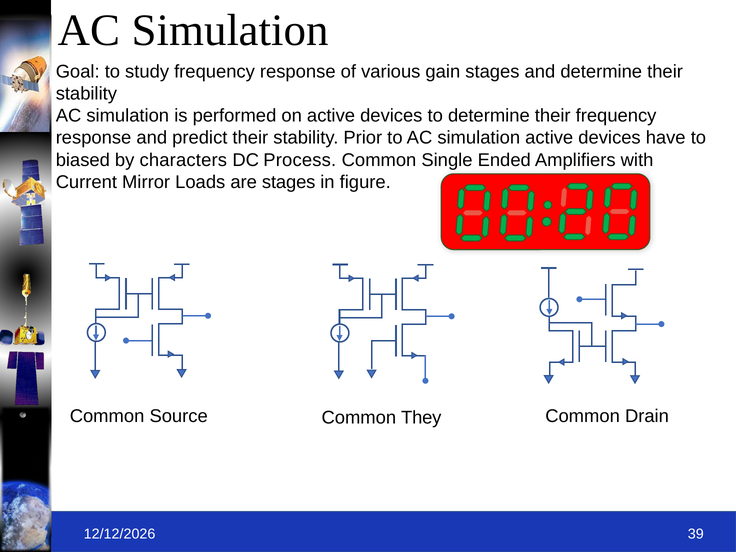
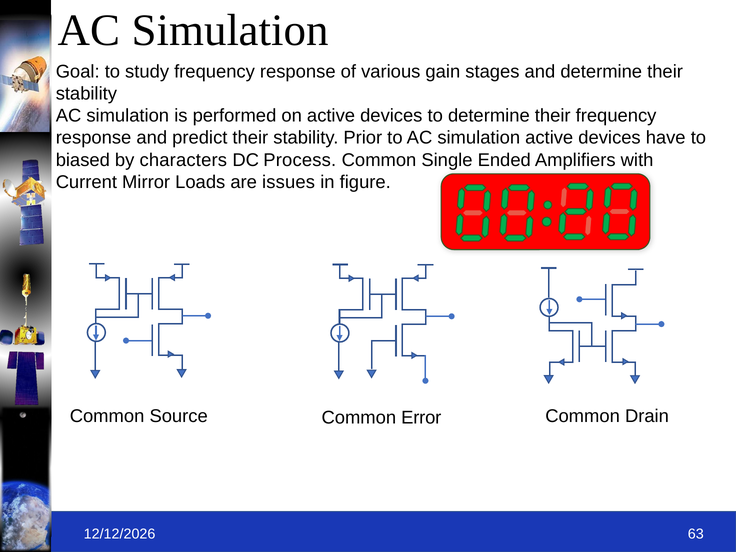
are stages: stages -> issues
They: They -> Error
39: 39 -> 63
